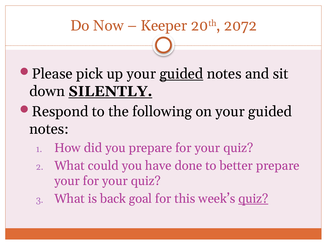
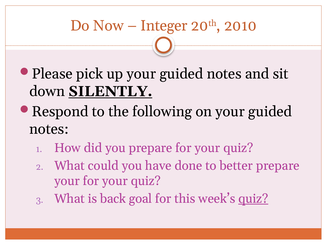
Keeper: Keeper -> Integer
2072: 2072 -> 2010
guided at (181, 74) underline: present -> none
